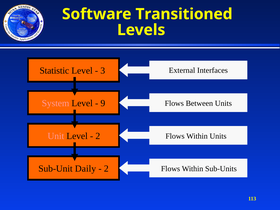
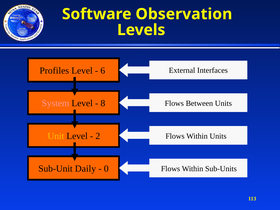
Transitioned: Transitioned -> Observation
Statistic: Statistic -> Profiles
3: 3 -> 6
9: 9 -> 8
Unit colour: pink -> yellow
2 at (106, 169): 2 -> 0
